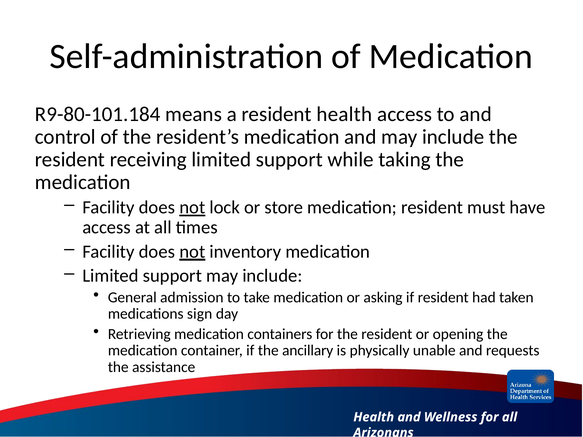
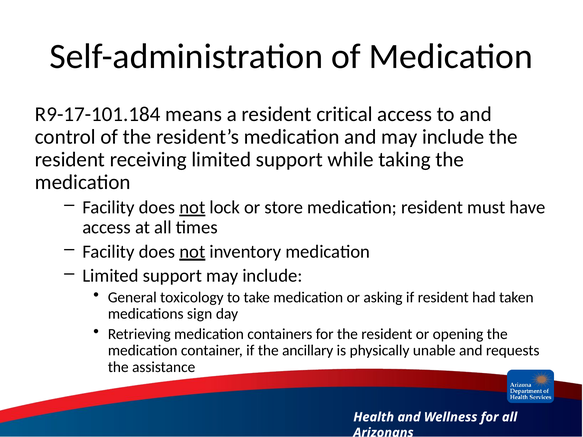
R9-80-101.184: R9-80-101.184 -> R9-17-101.184
resident health: health -> critical
admission: admission -> toxicology
